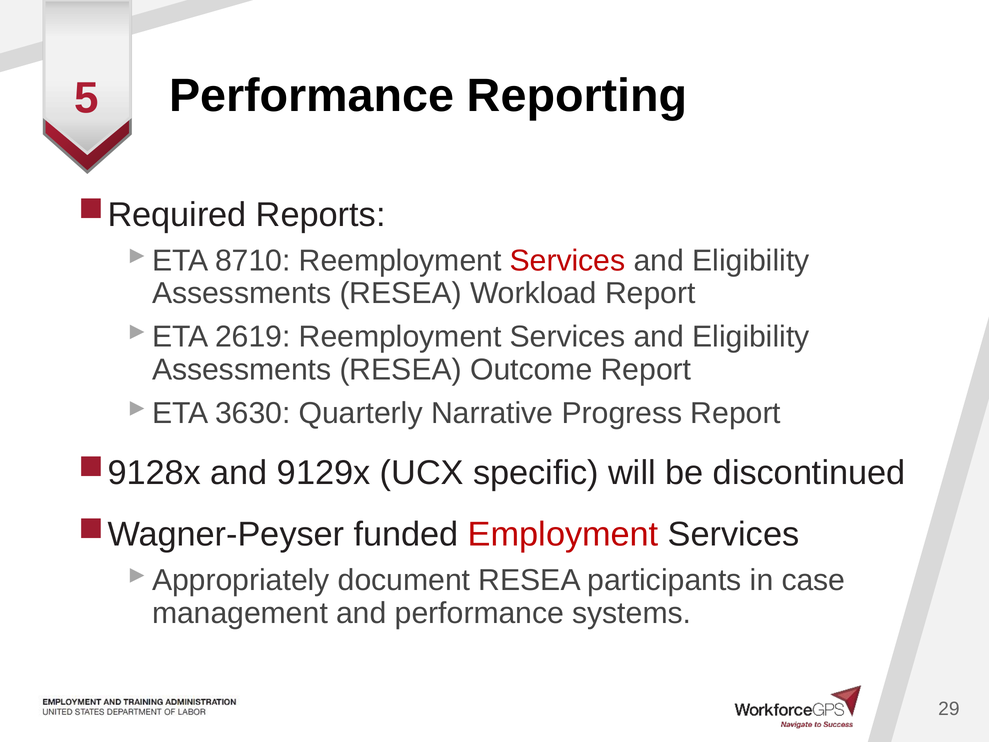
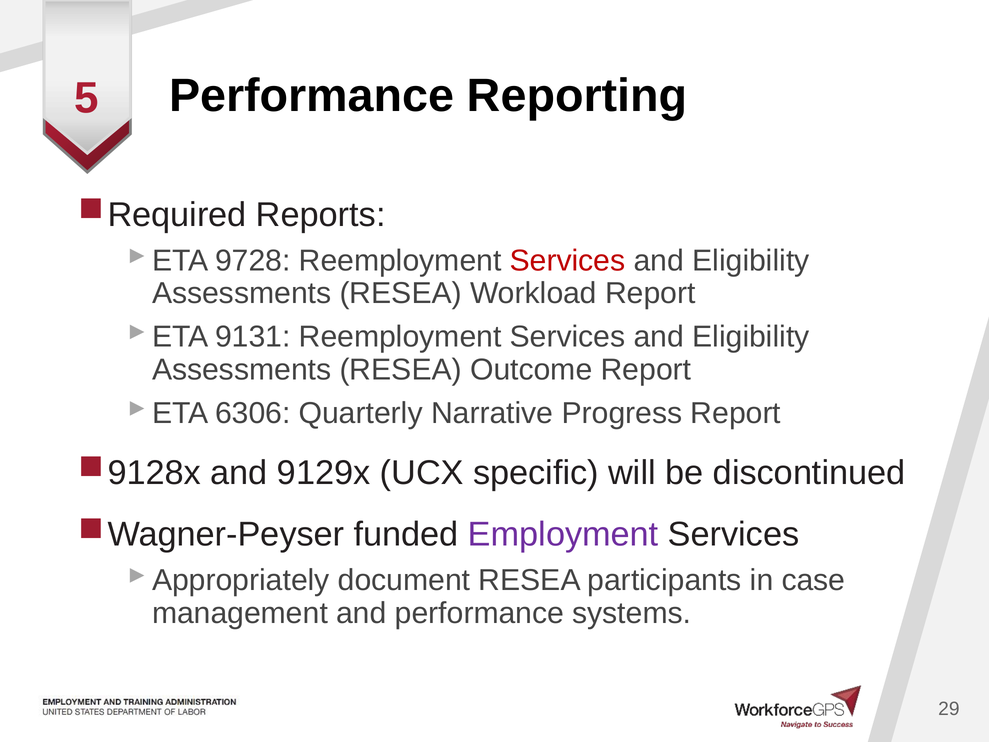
8710: 8710 -> 9728
2619: 2619 -> 9131
3630: 3630 -> 6306
Employment colour: red -> purple
